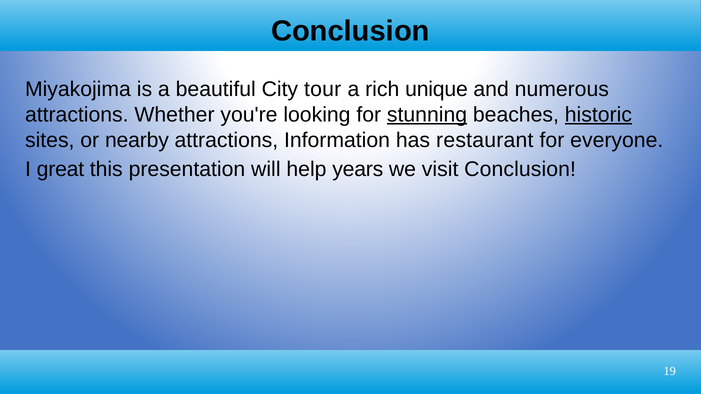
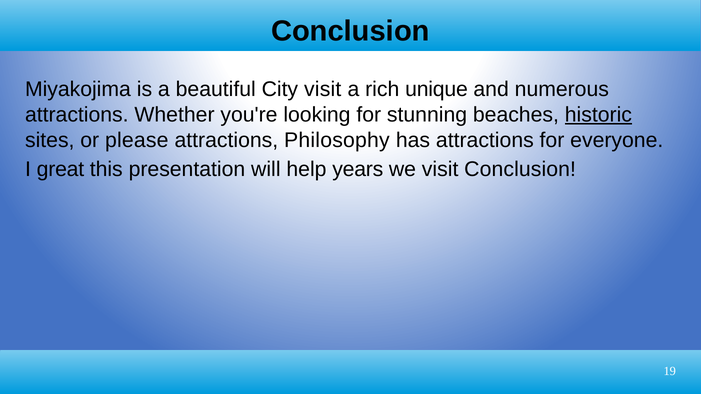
City tour: tour -> visit
stunning underline: present -> none
nearby: nearby -> please
Information: Information -> Philosophy
has restaurant: restaurant -> attractions
